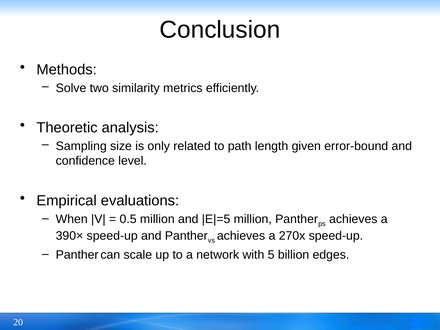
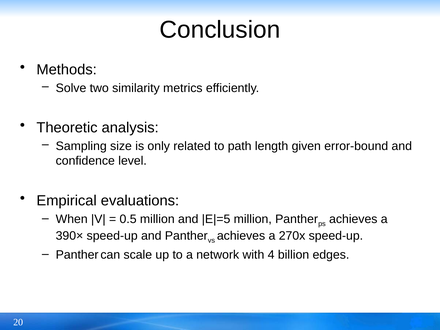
5: 5 -> 4
